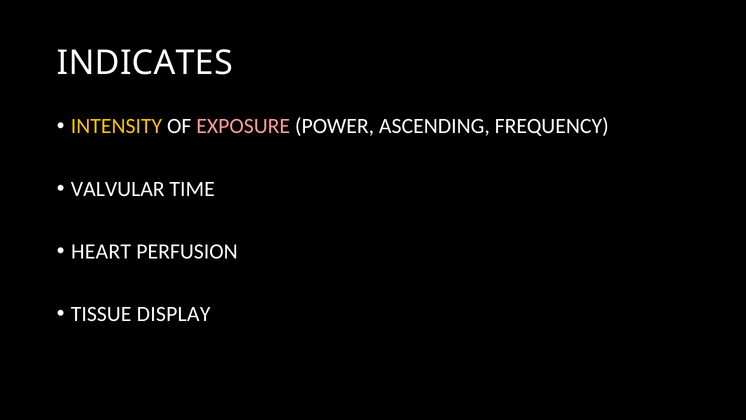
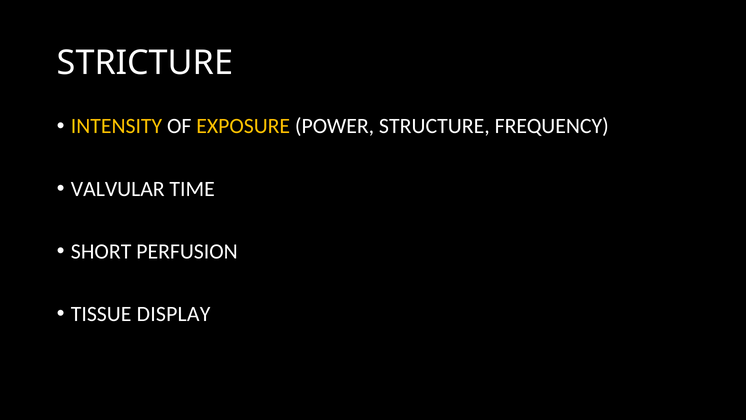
INDICATES: INDICATES -> STRICTURE
EXPOSURE colour: pink -> yellow
ASCENDING: ASCENDING -> STRUCTURE
HEART: HEART -> SHORT
